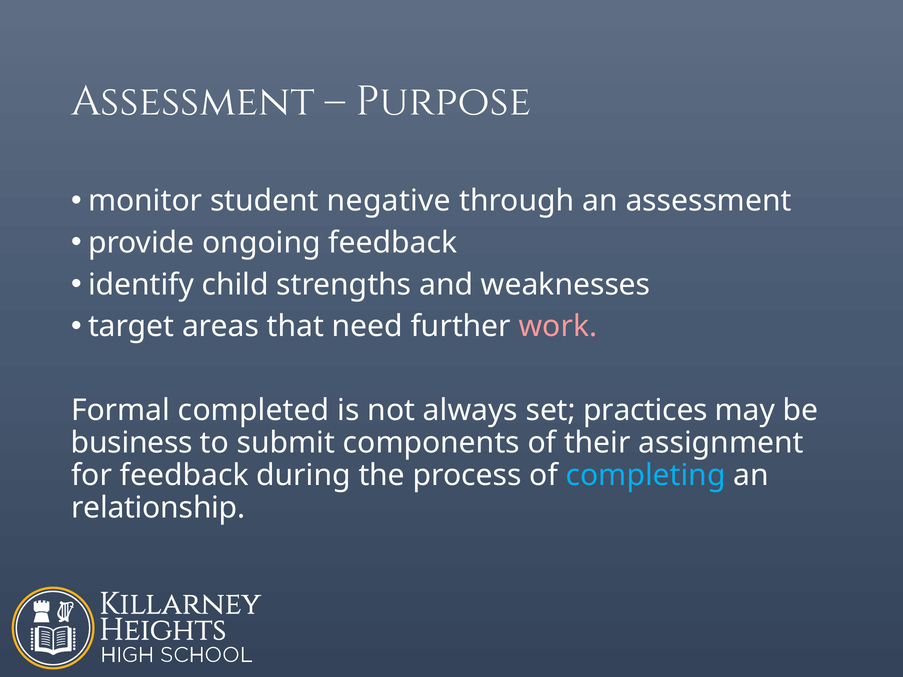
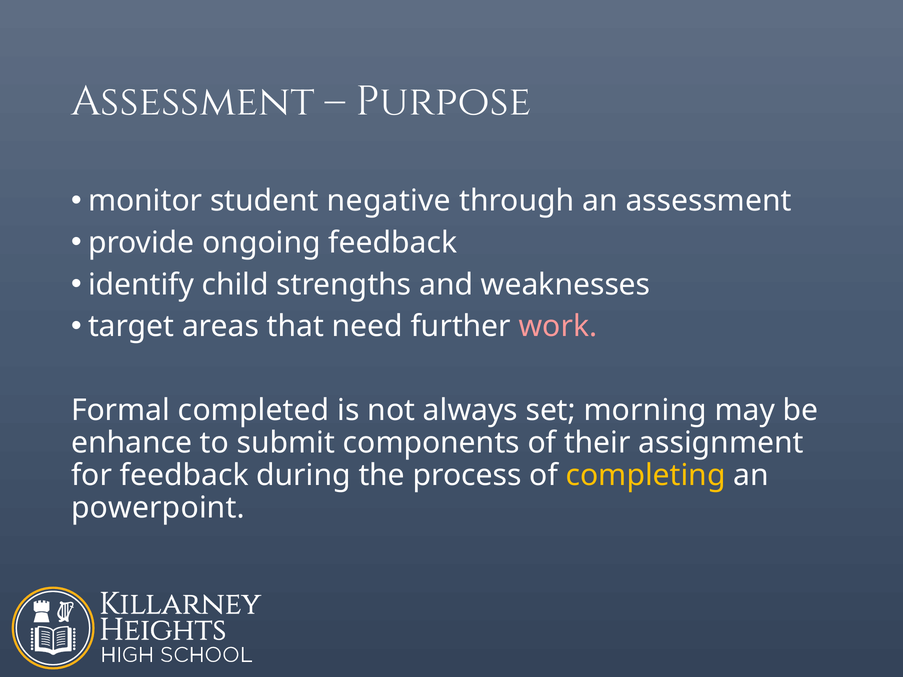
practices: practices -> morning
business: business -> enhance
completing colour: light blue -> yellow
relationship: relationship -> powerpoint
